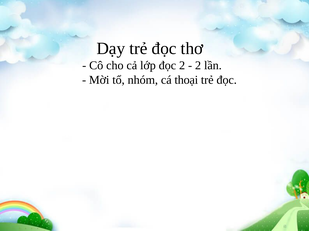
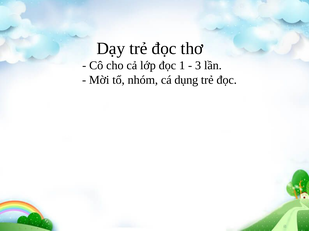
đọc 2: 2 -> 1
2 at (198, 66): 2 -> 3
thoại: thoại -> dụng
